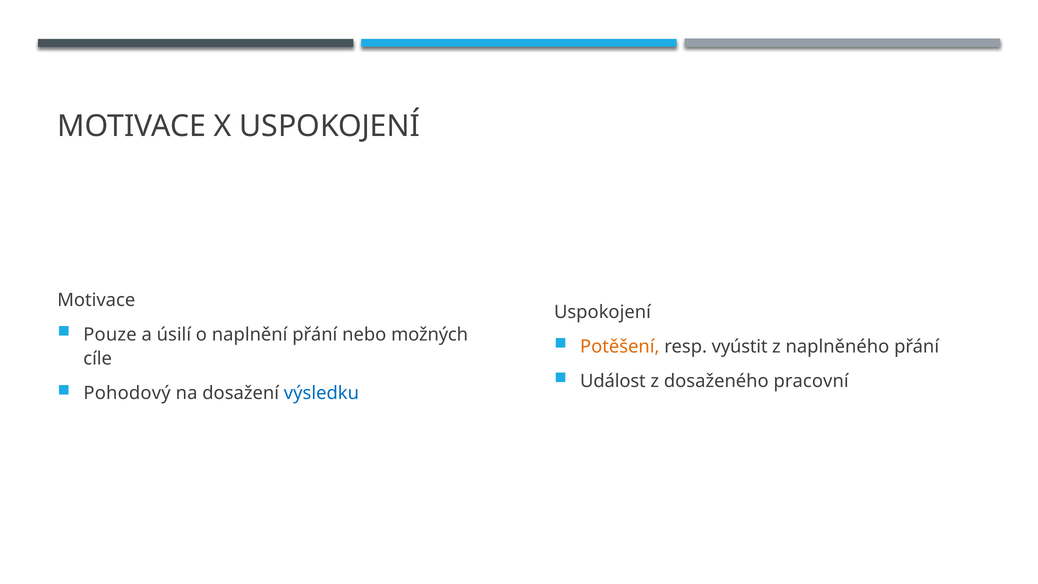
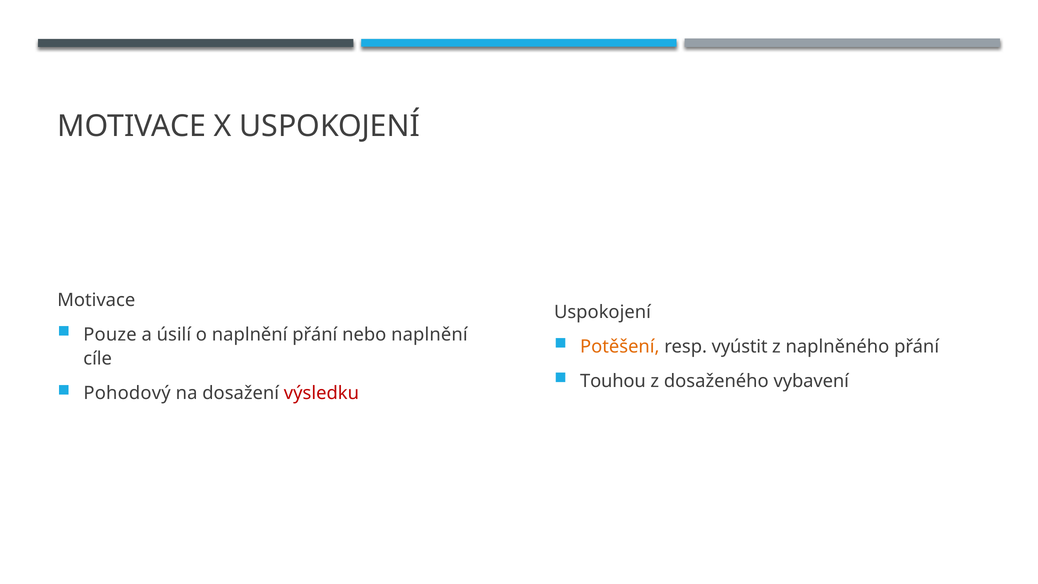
nebo možných: možných -> naplnění
Událost: Událost -> Touhou
pracovní: pracovní -> vybavení
výsledku colour: blue -> red
